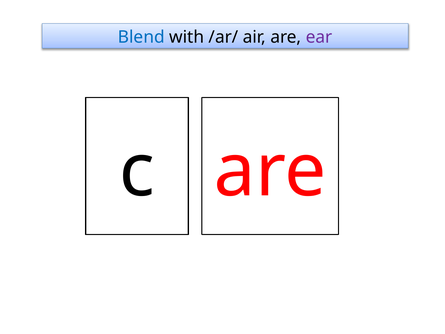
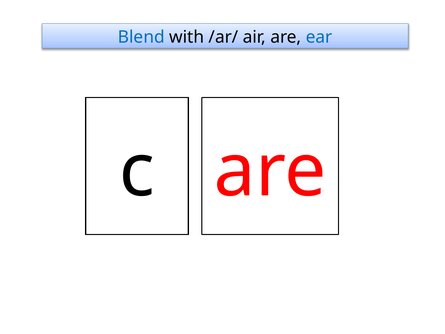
ear colour: purple -> blue
